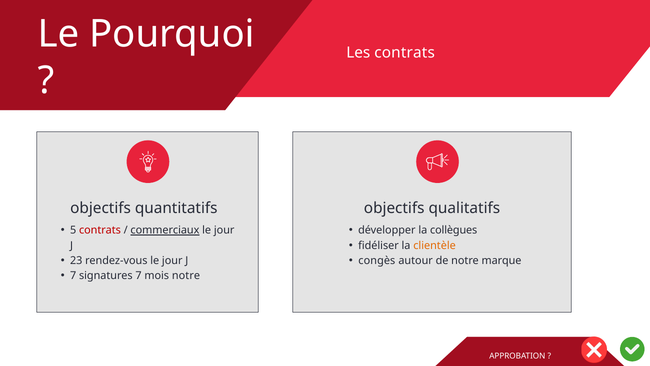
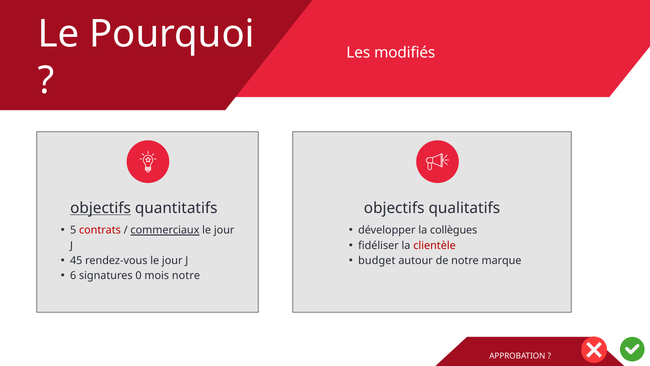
Les contrats: contrats -> modifiés
objectifs at (101, 208) underline: none -> present
clientèle colour: orange -> red
23: 23 -> 45
congès: congès -> budget
7 at (73, 276): 7 -> 6
signatures 7: 7 -> 0
